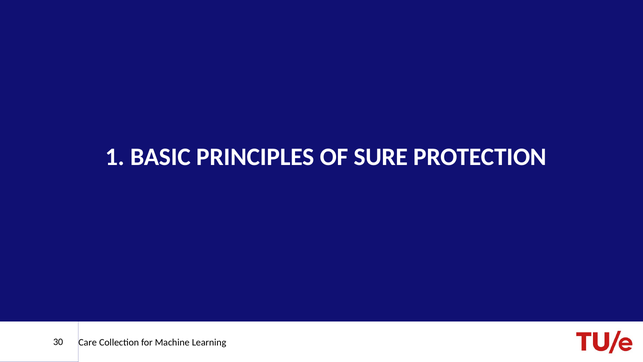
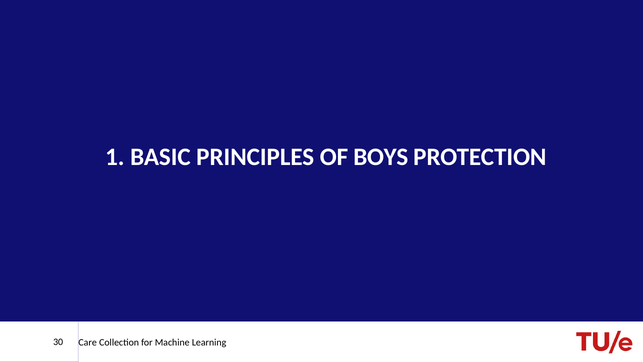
SURE: SURE -> BOYS
